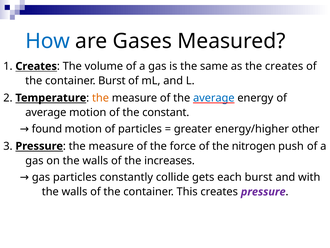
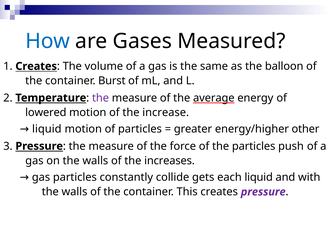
the creates: creates -> balloon
the at (101, 98) colour: orange -> purple
average at (214, 98) colour: blue -> black
average at (46, 112): average -> lowered
constant: constant -> increase
found at (47, 129): found -> liquid
the nitrogen: nitrogen -> particles
each burst: burst -> liquid
